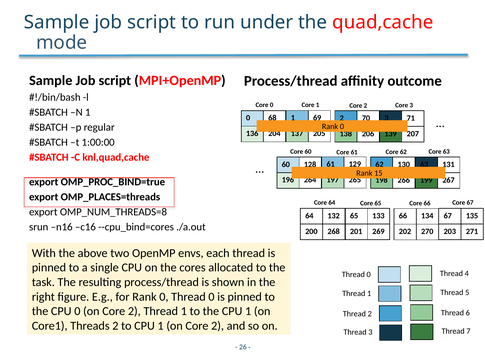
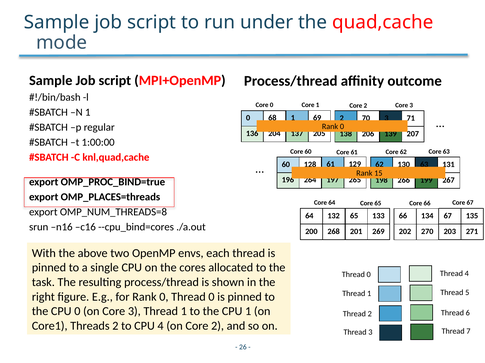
0 on Core 2: 2 -> 3
to CPU 1: 1 -> 4
